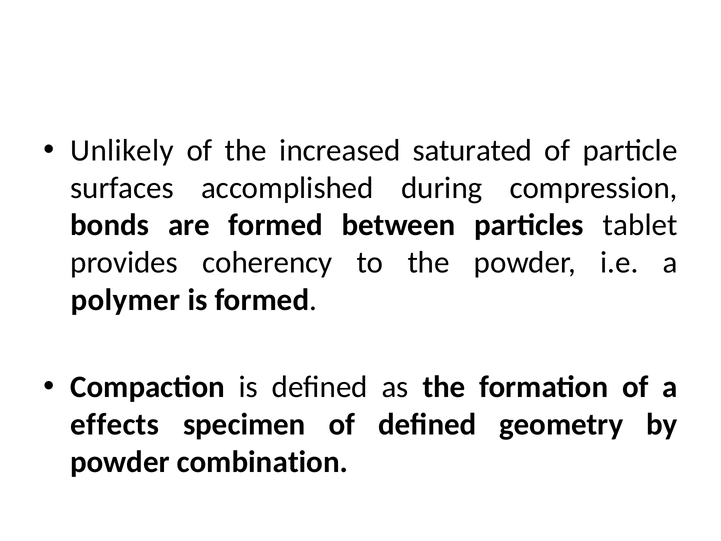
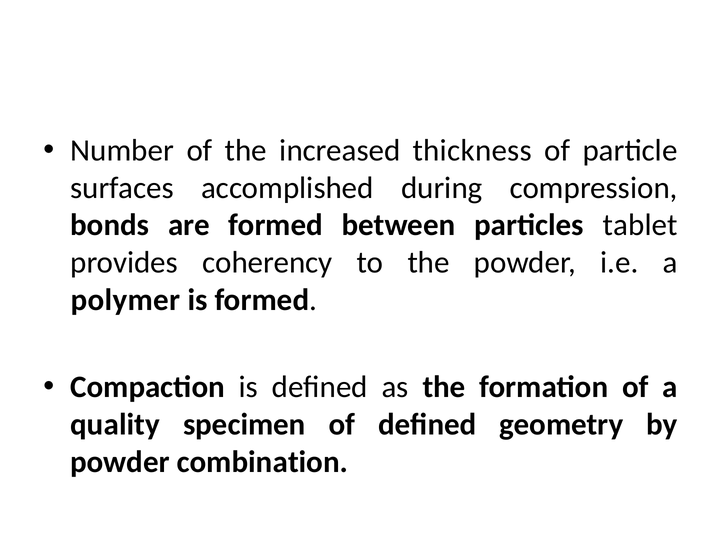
Unlikely: Unlikely -> Number
saturated: saturated -> thickness
effects: effects -> quality
